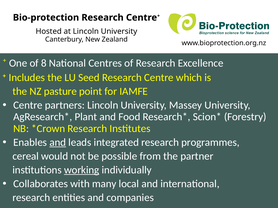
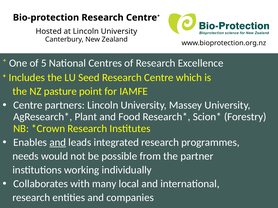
8: 8 -> 5
cereal: cereal -> needs
working underline: present -> none
